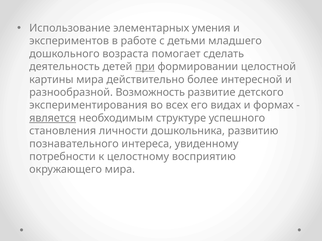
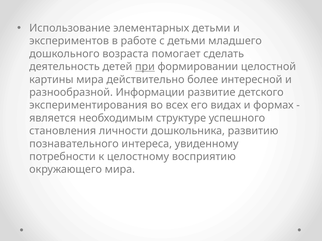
элементарных умения: умения -> детьми
Возможность: Возможность -> Информации
является underline: present -> none
